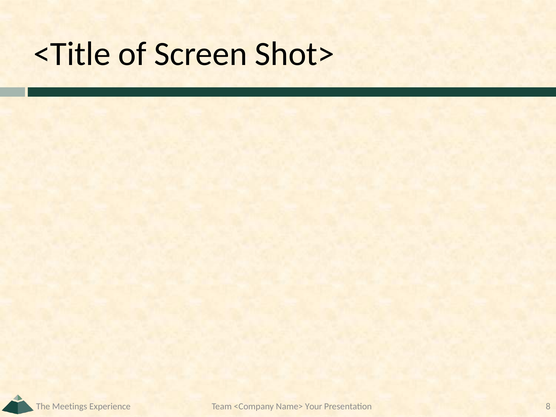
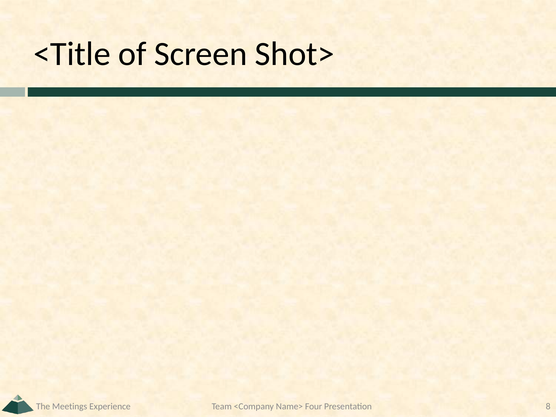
Your: Your -> Four
